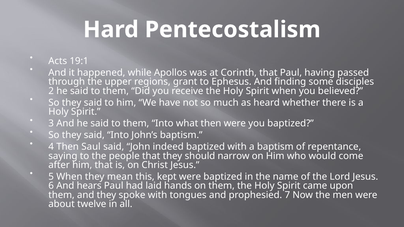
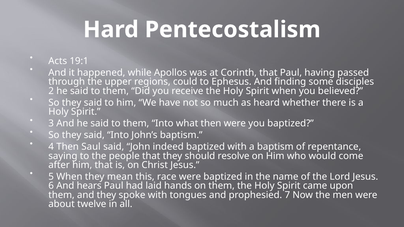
grant: grant -> could
narrow: narrow -> resolve
kept: kept -> race
